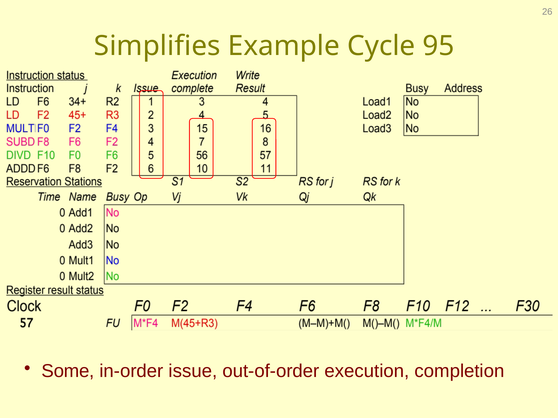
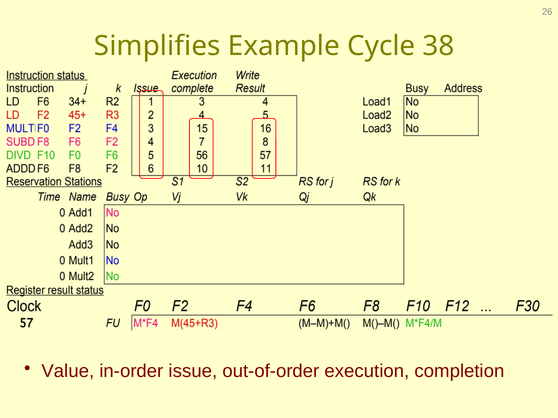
95: 95 -> 38
Some: Some -> Value
